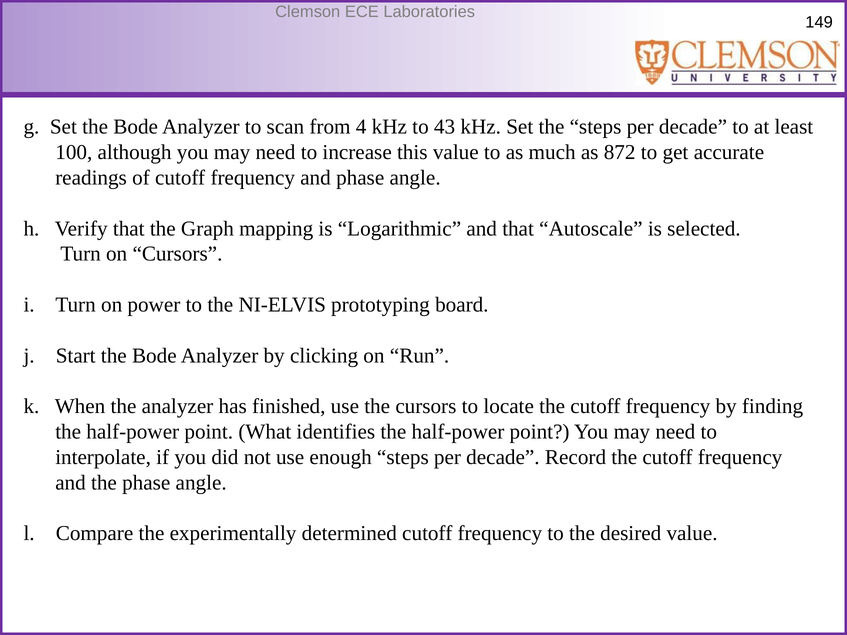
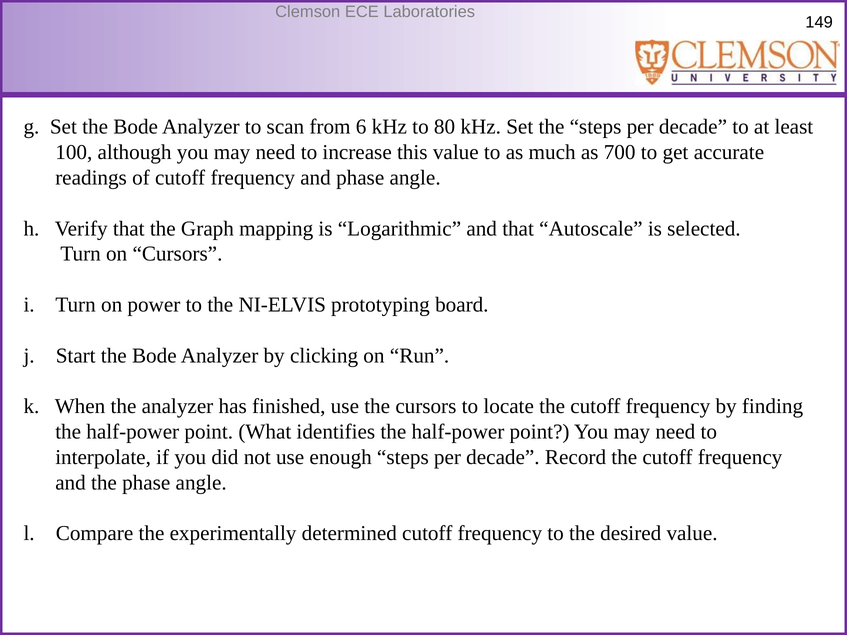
4: 4 -> 6
43: 43 -> 80
872: 872 -> 700
